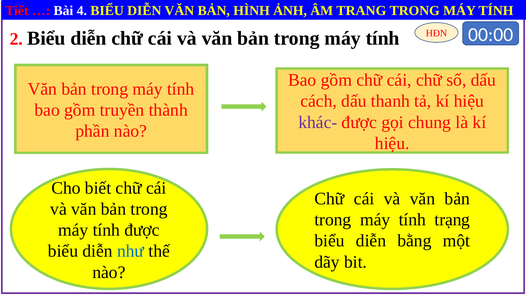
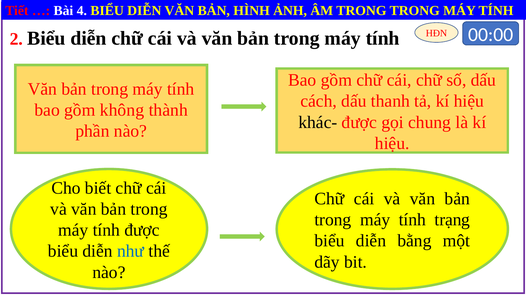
ÂM TRANG: TRANG -> TRONG
truyền: truyền -> không
khác- colour: purple -> black
